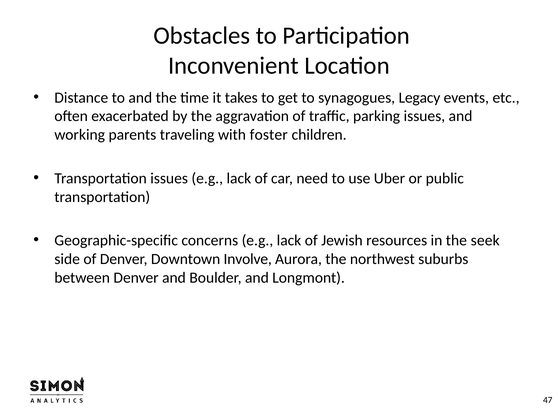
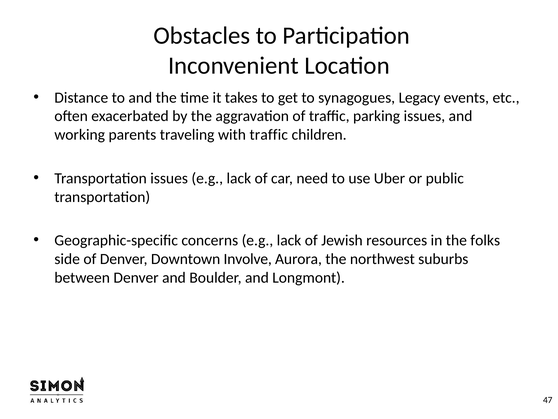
with foster: foster -> traffic
seek: seek -> folks
